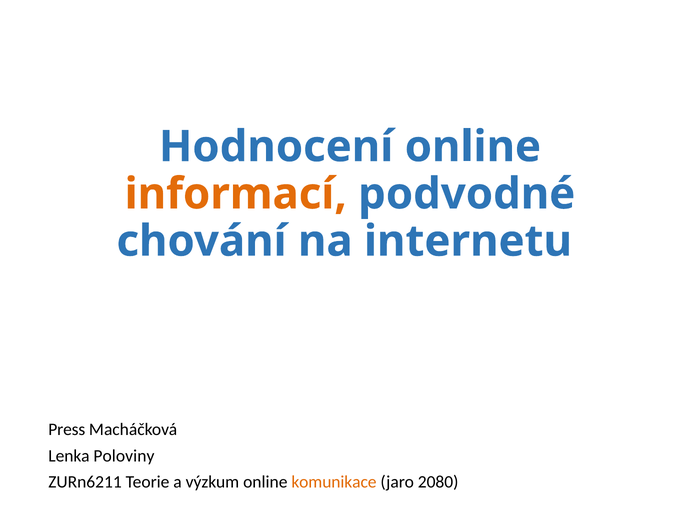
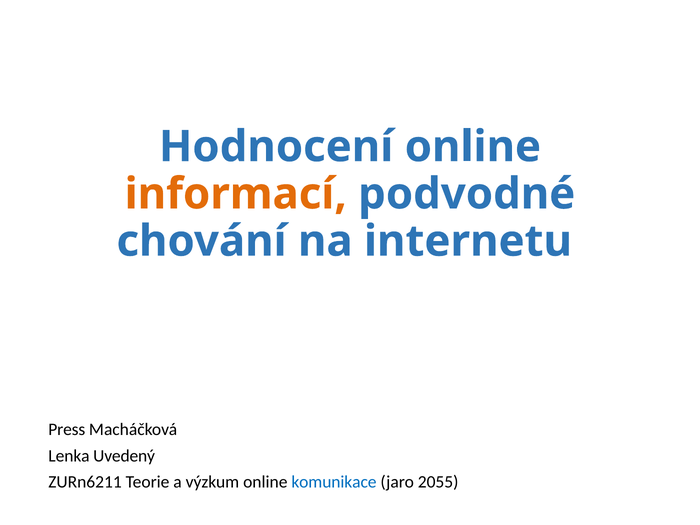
Poloviny: Poloviny -> Uvedený
komunikace colour: orange -> blue
2080: 2080 -> 2055
